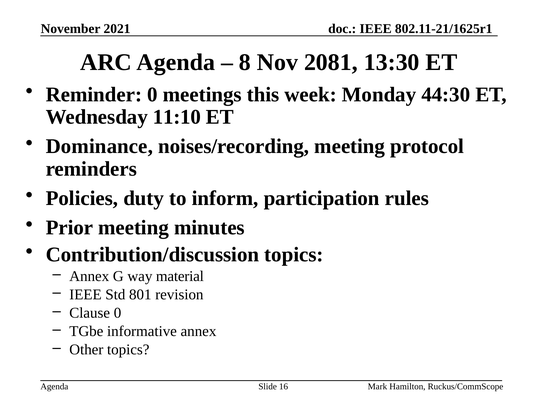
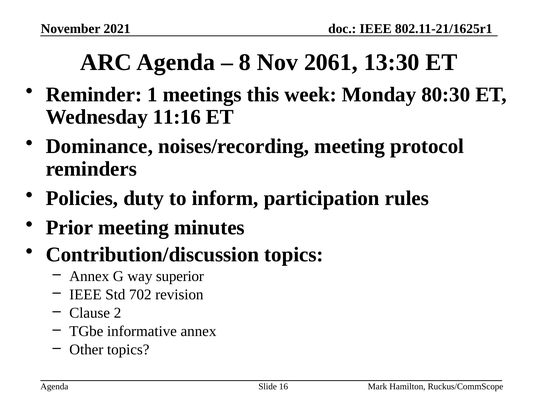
2081: 2081 -> 2061
Reminder 0: 0 -> 1
44:30: 44:30 -> 80:30
11:10: 11:10 -> 11:16
material: material -> superior
801: 801 -> 702
Clause 0: 0 -> 2
